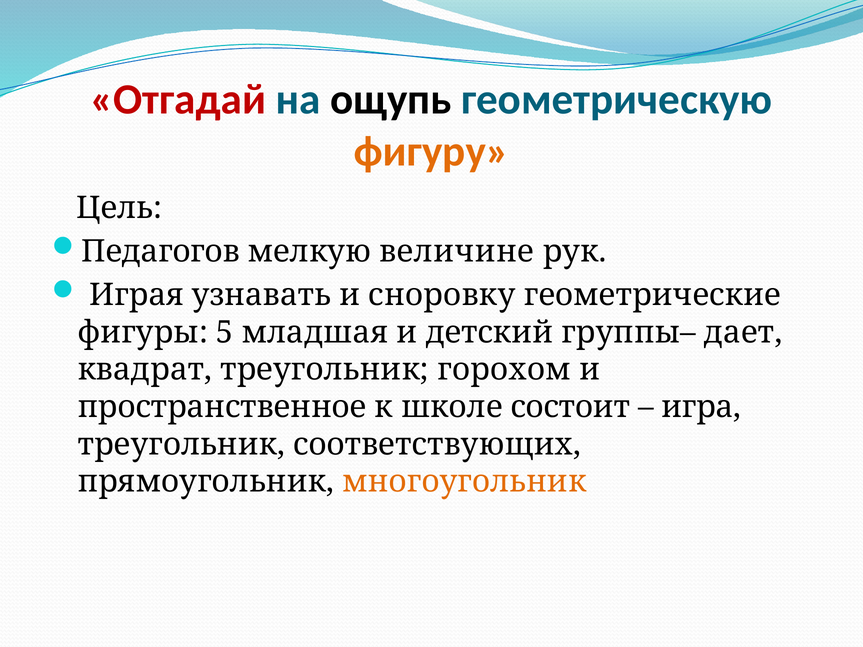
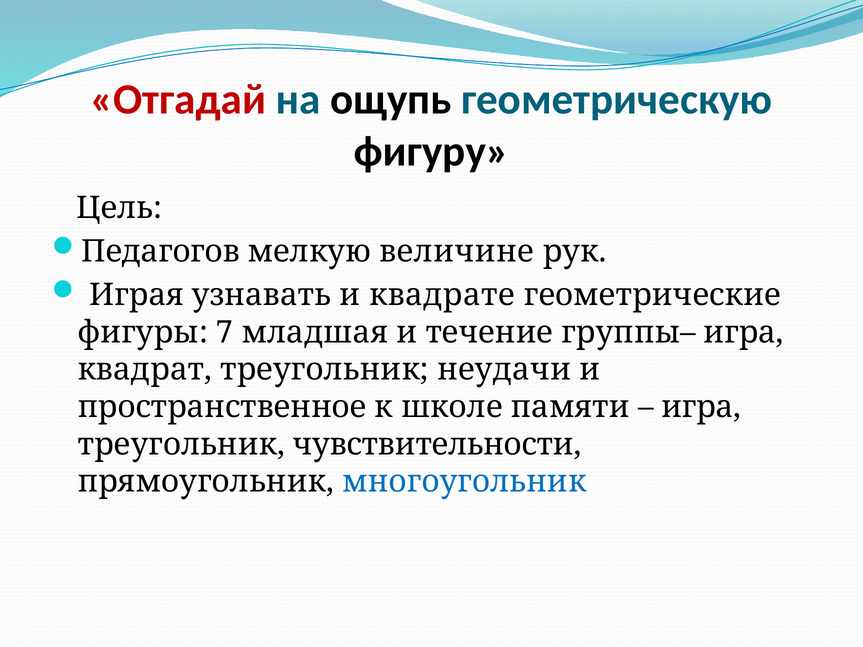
фигуру colour: orange -> black
сноровку: сноровку -> квадрате
5: 5 -> 7
детский: детский -> течение
группы– дает: дает -> игра
горохом: горохом -> неудачи
состоит: состоит -> памяти
соответствующих: соответствующих -> чувствительности
многоугольник colour: orange -> blue
